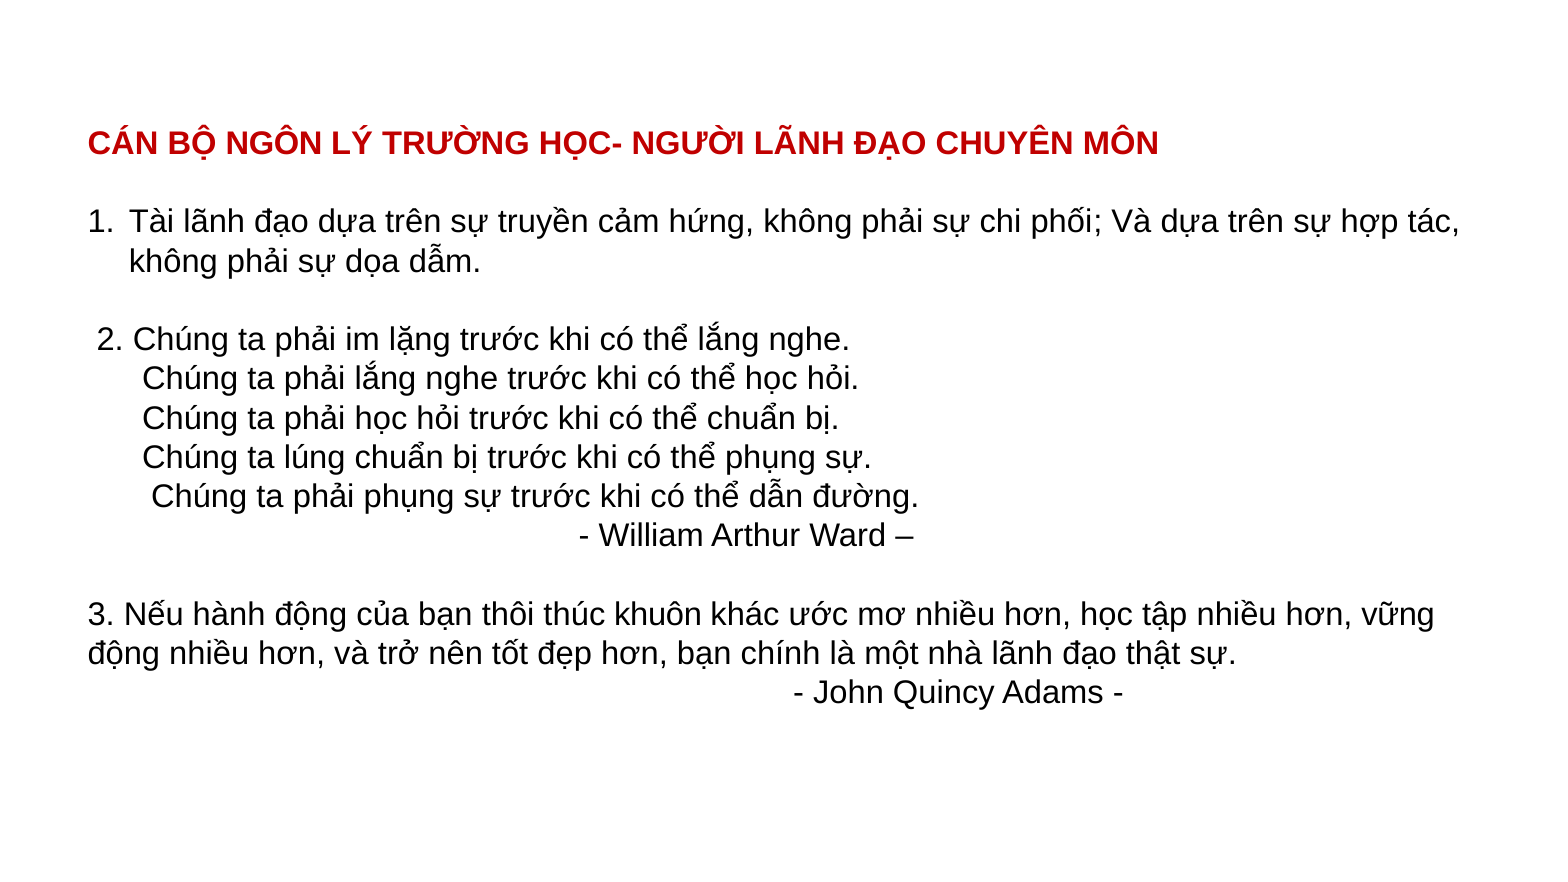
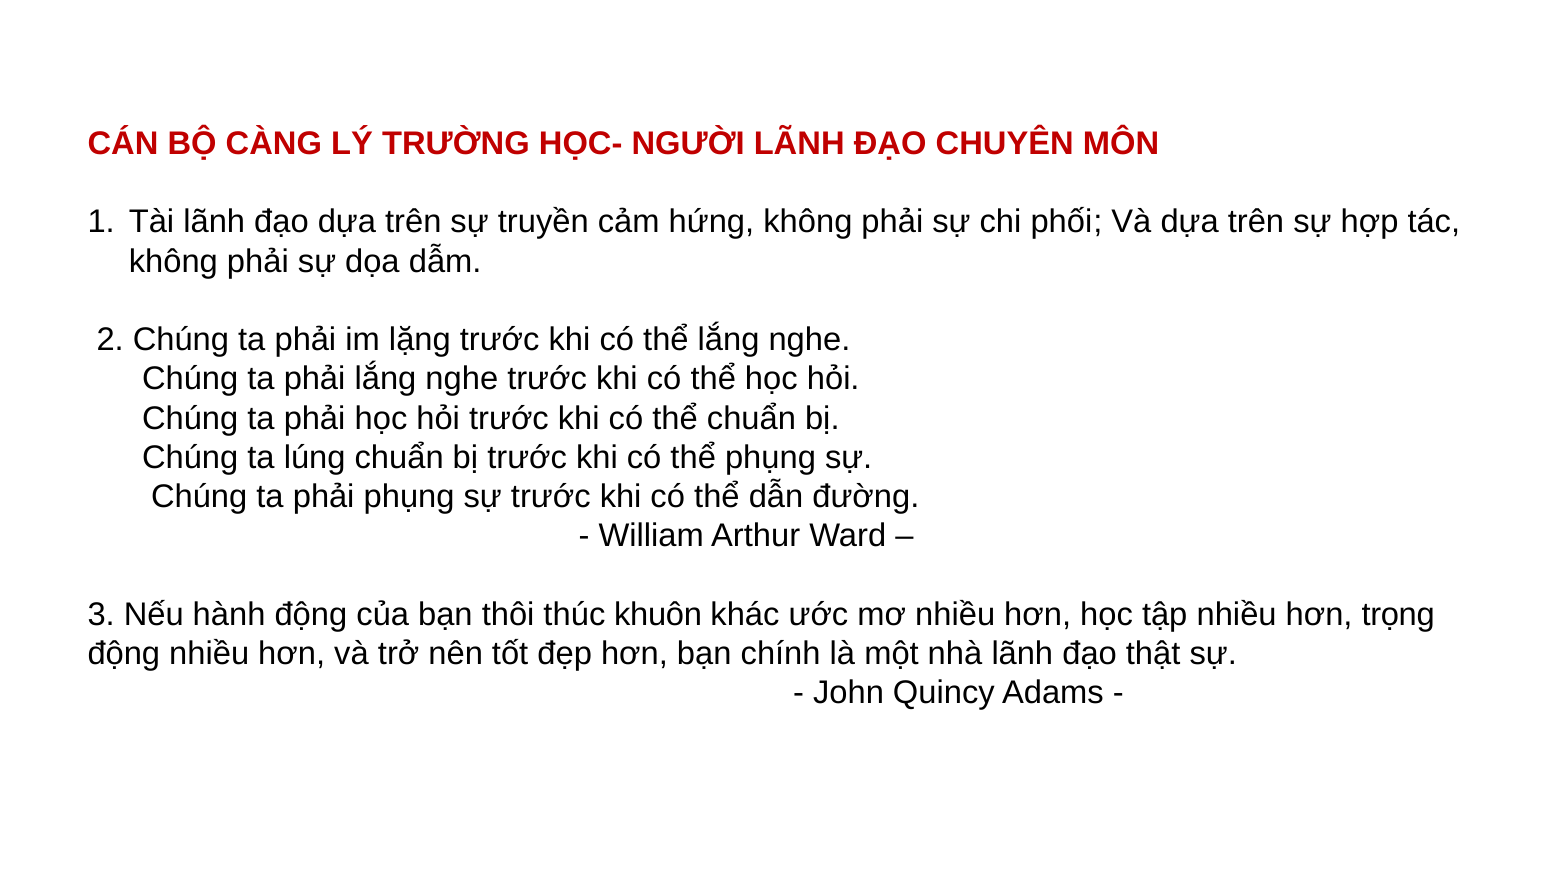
NGÔN: NGÔN -> CÀNG
vững: vững -> trọng
